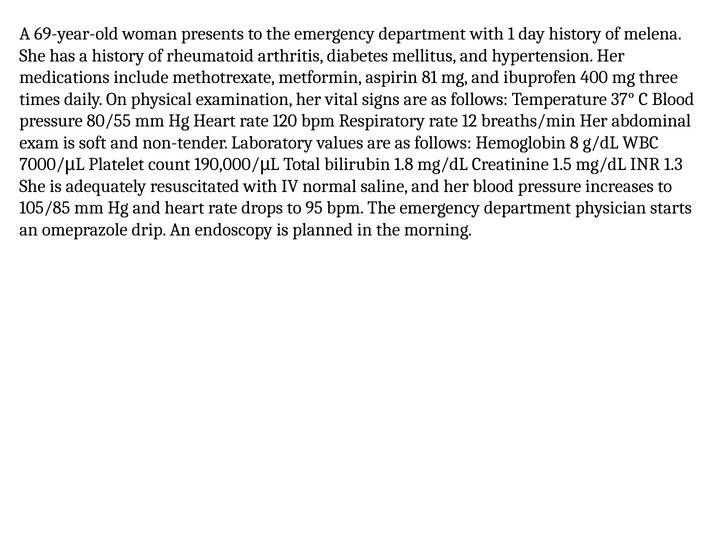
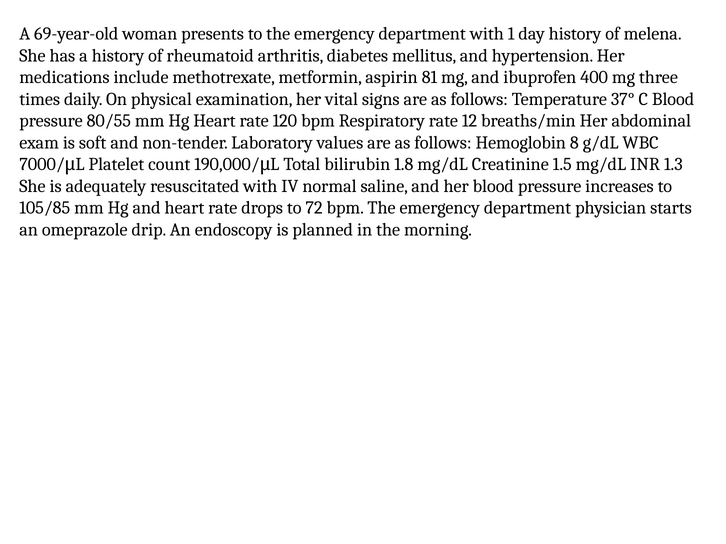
95: 95 -> 72
